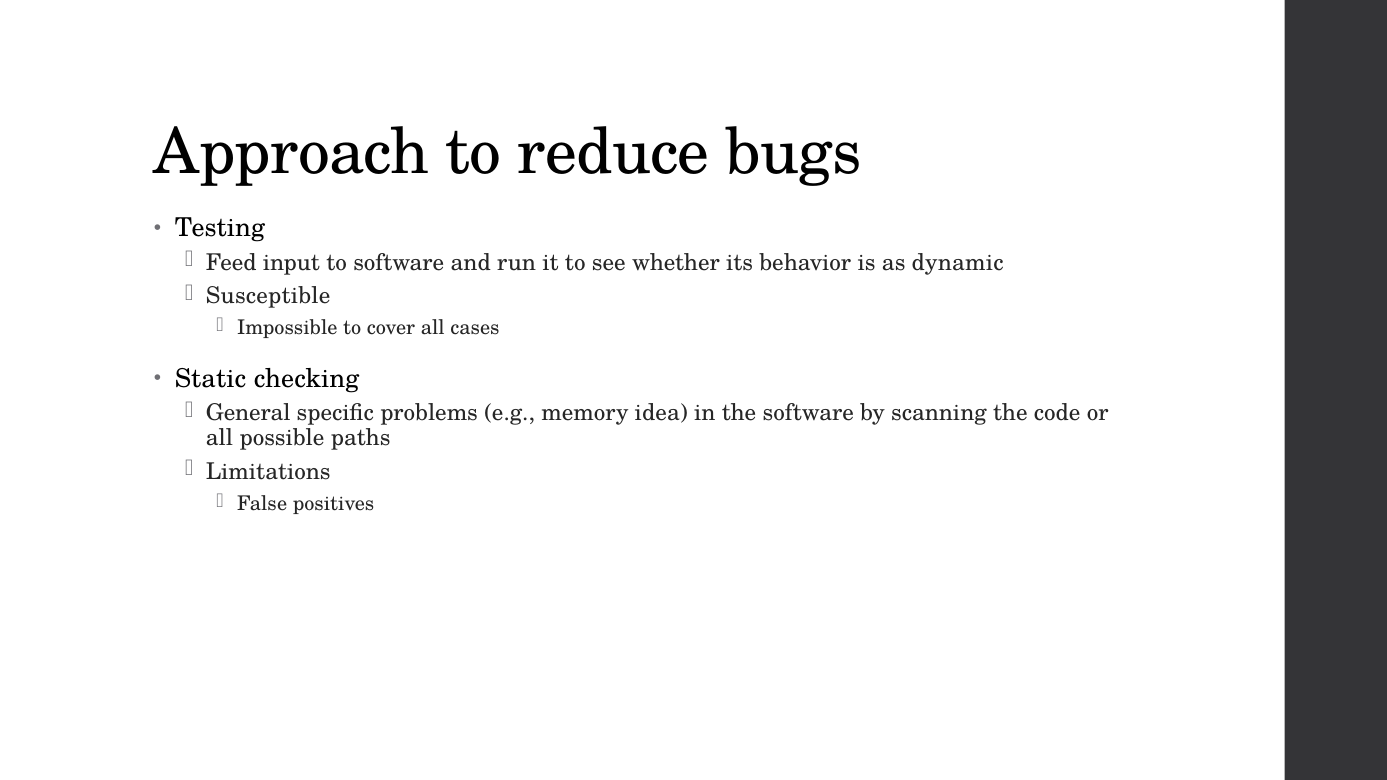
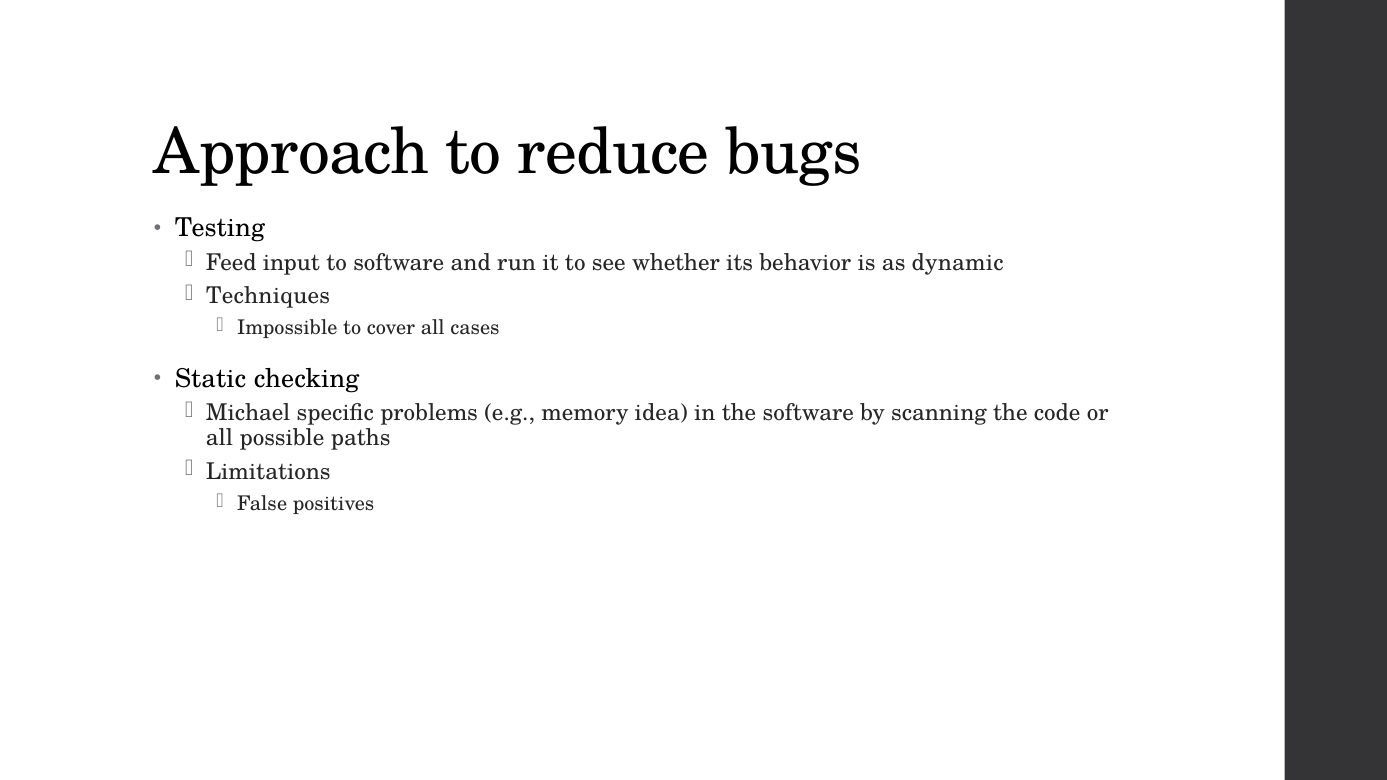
Susceptible: Susceptible -> Techniques
General: General -> Michael
